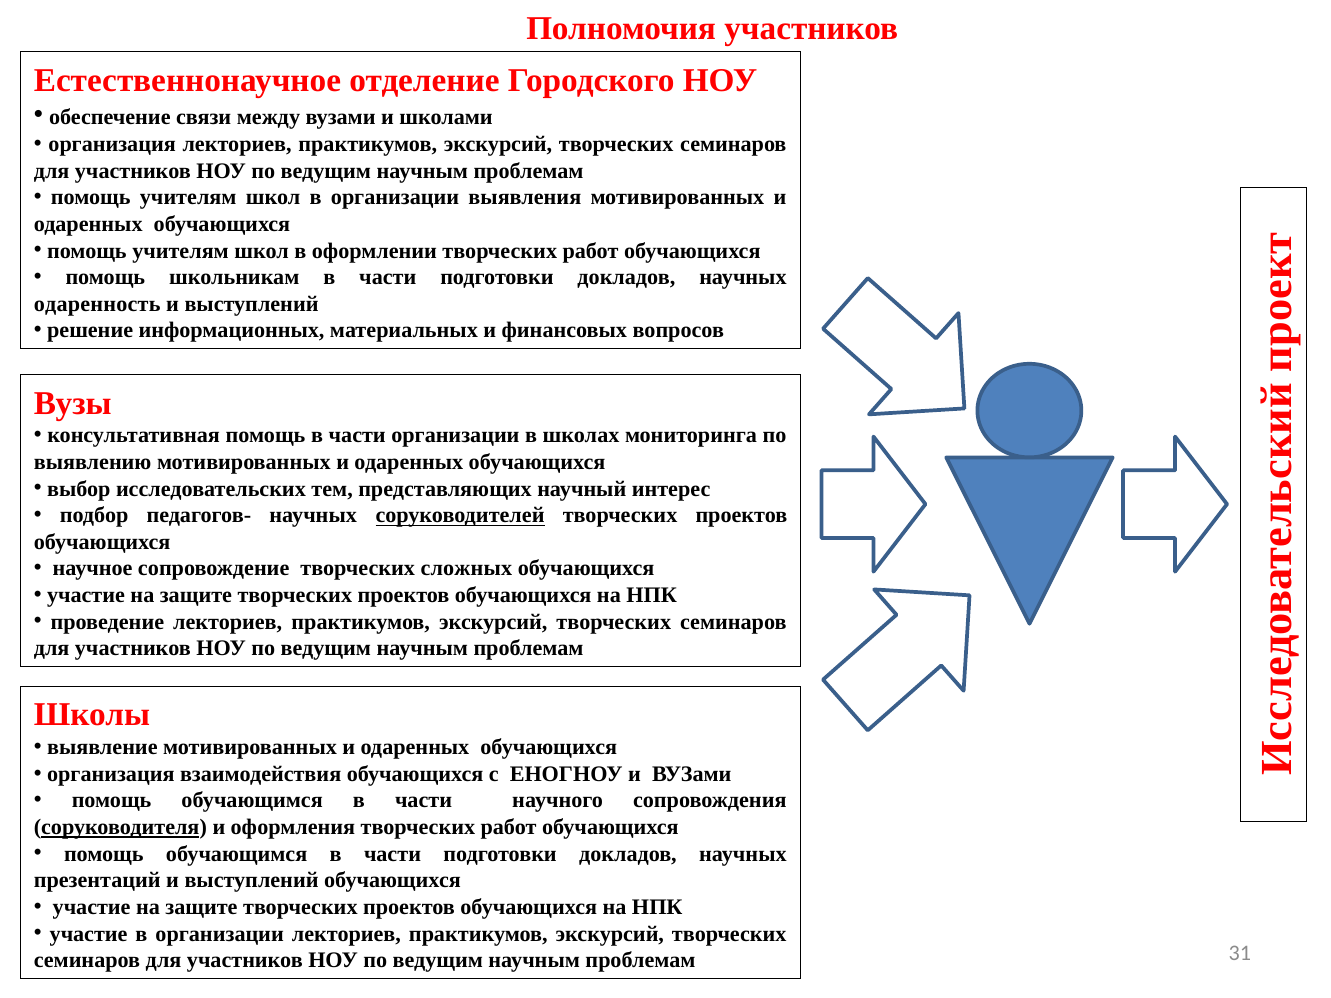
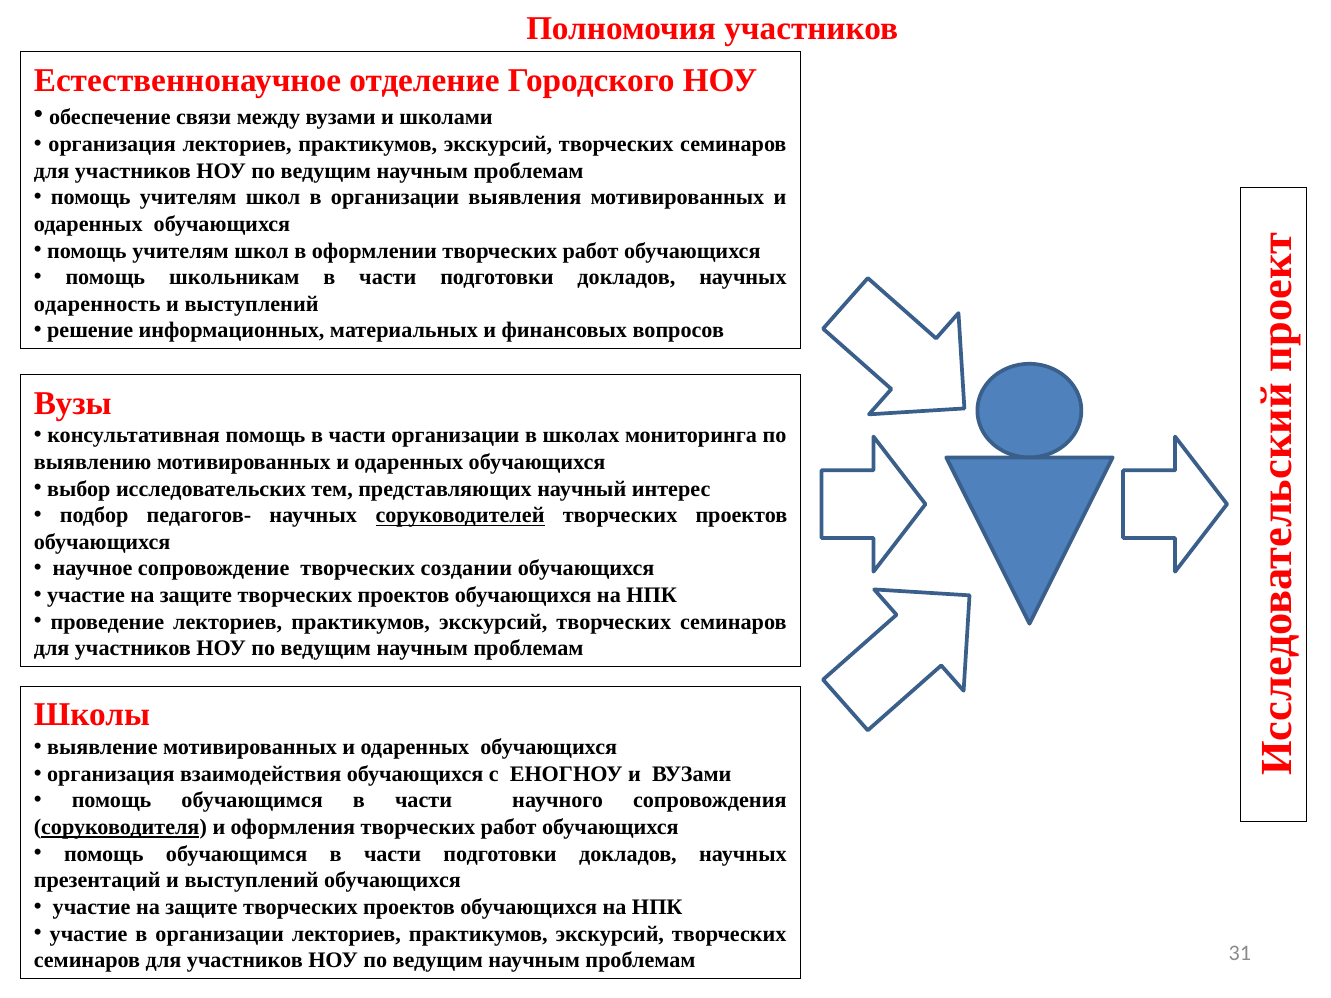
сложных: сложных -> создании
